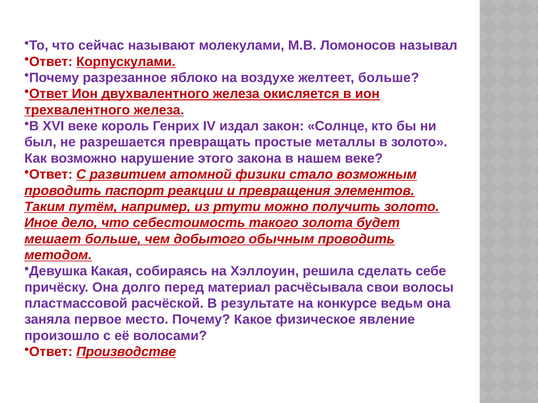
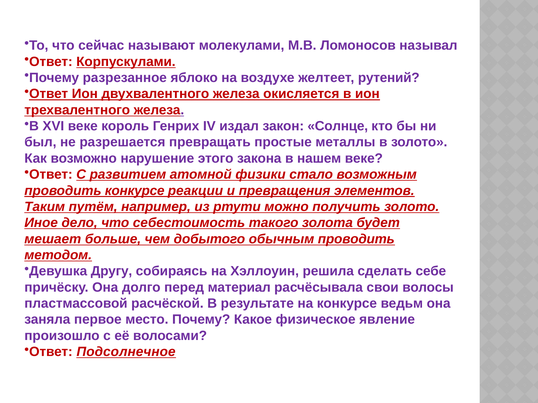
желтеет больше: больше -> рутений
проводить паспорт: паспорт -> конкурсе
Какая: Какая -> Другу
Производстве: Производстве -> Подсолнечное
